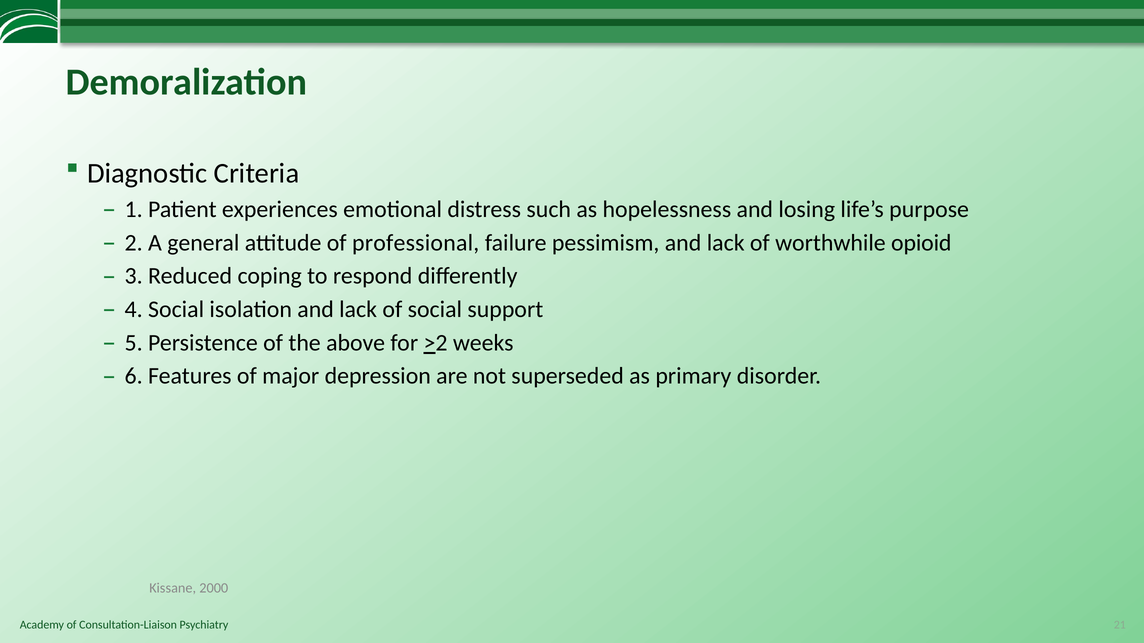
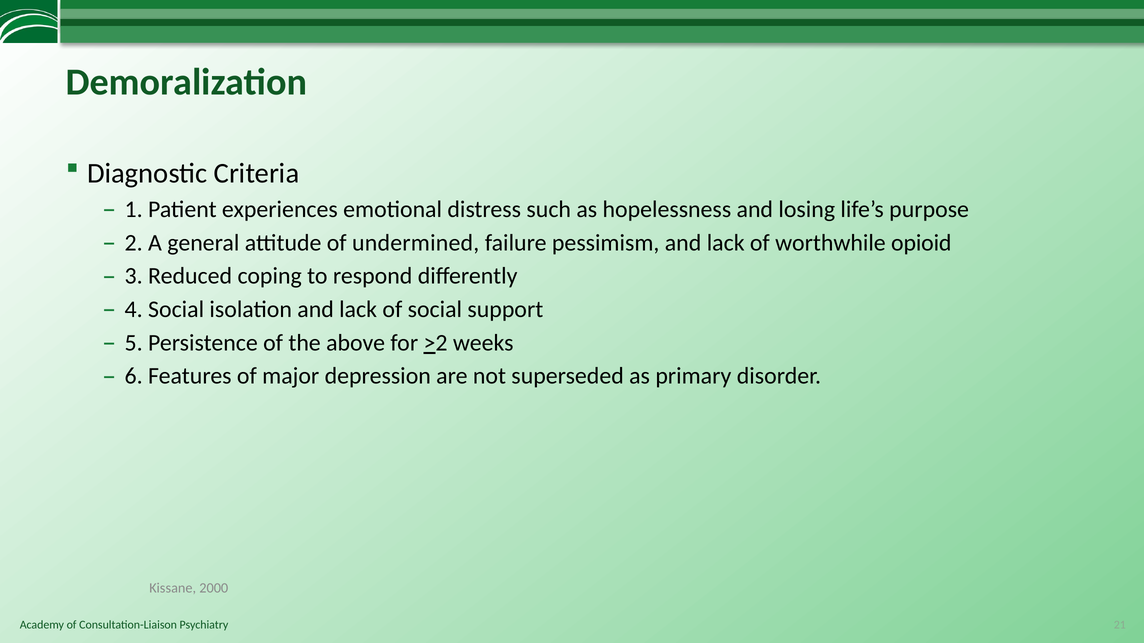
professional: professional -> undermined
